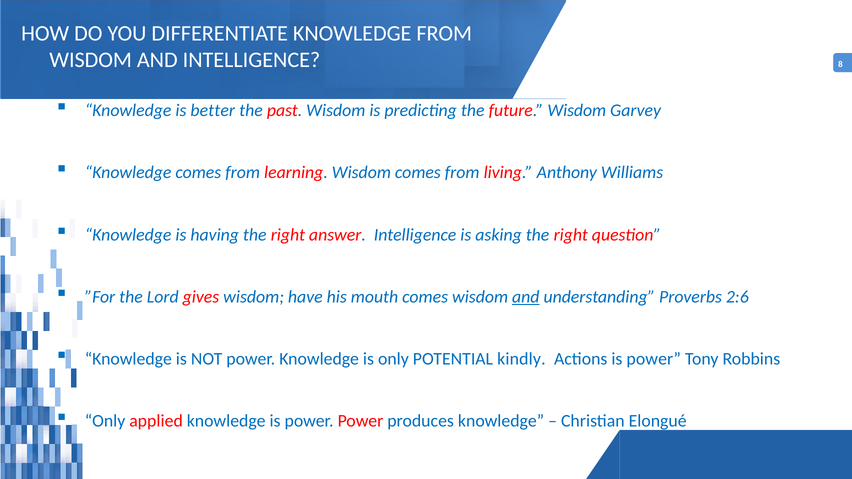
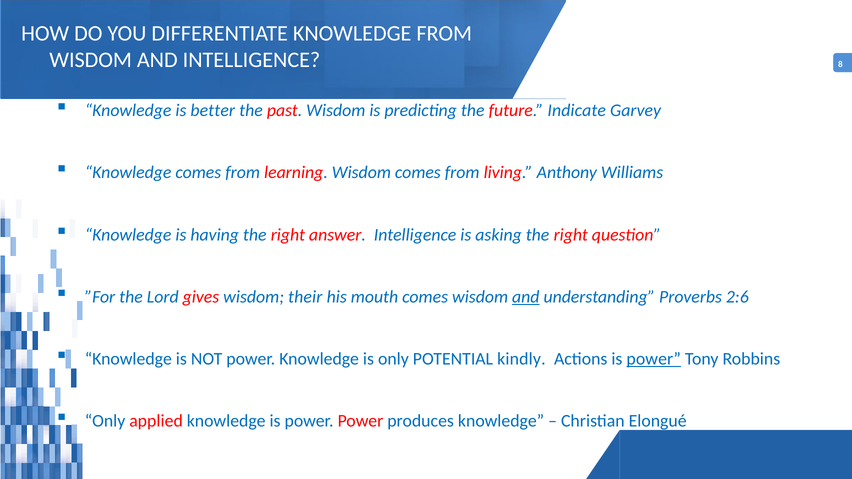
future Wisdom: Wisdom -> Indicate
have: have -> their
power at (654, 359) underline: none -> present
